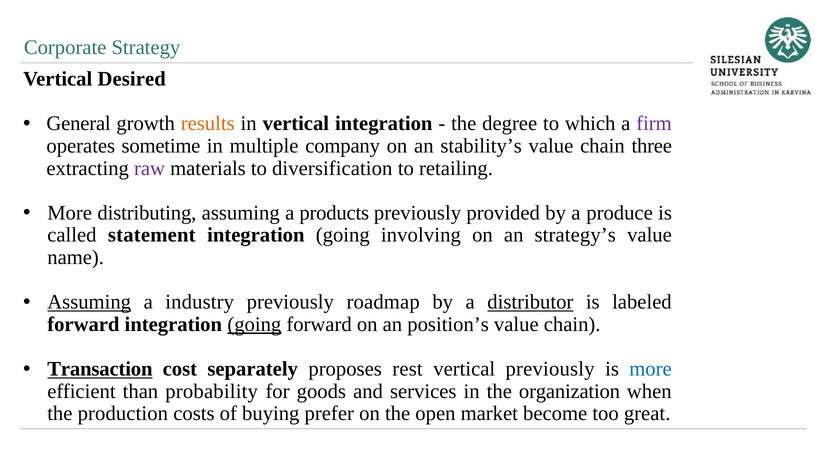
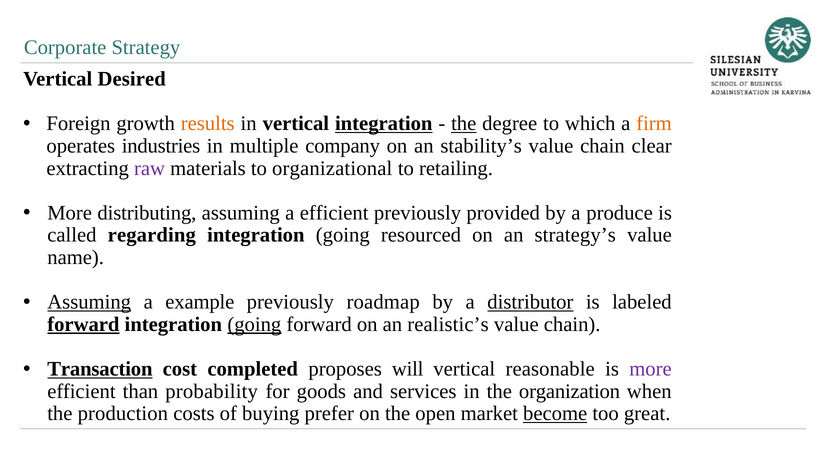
General: General -> Foreign
integration at (384, 124) underline: none -> present
the at (464, 124) underline: none -> present
firm colour: purple -> orange
sometime: sometime -> industries
three: three -> clear
diversification: diversification -> organizational
a products: products -> efficient
statement: statement -> regarding
involving: involving -> resourced
industry: industry -> example
forward at (83, 324) underline: none -> present
position’s: position’s -> realistic’s
separately: separately -> completed
rest: rest -> will
vertical previously: previously -> reasonable
more at (650, 369) colour: blue -> purple
become underline: none -> present
